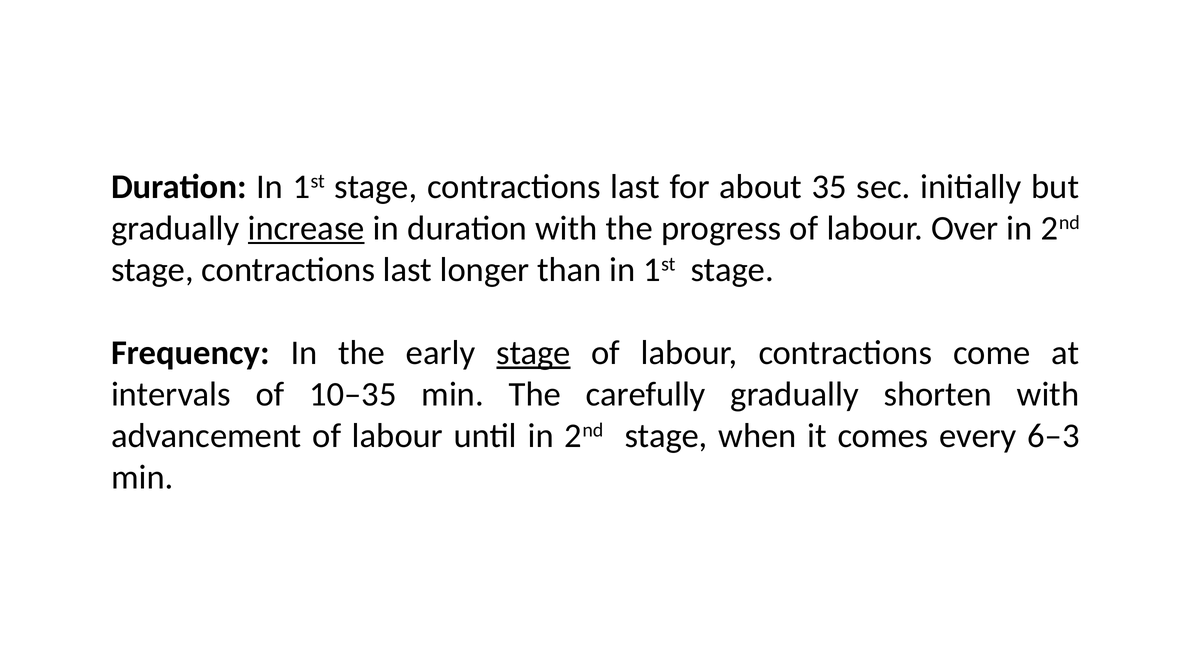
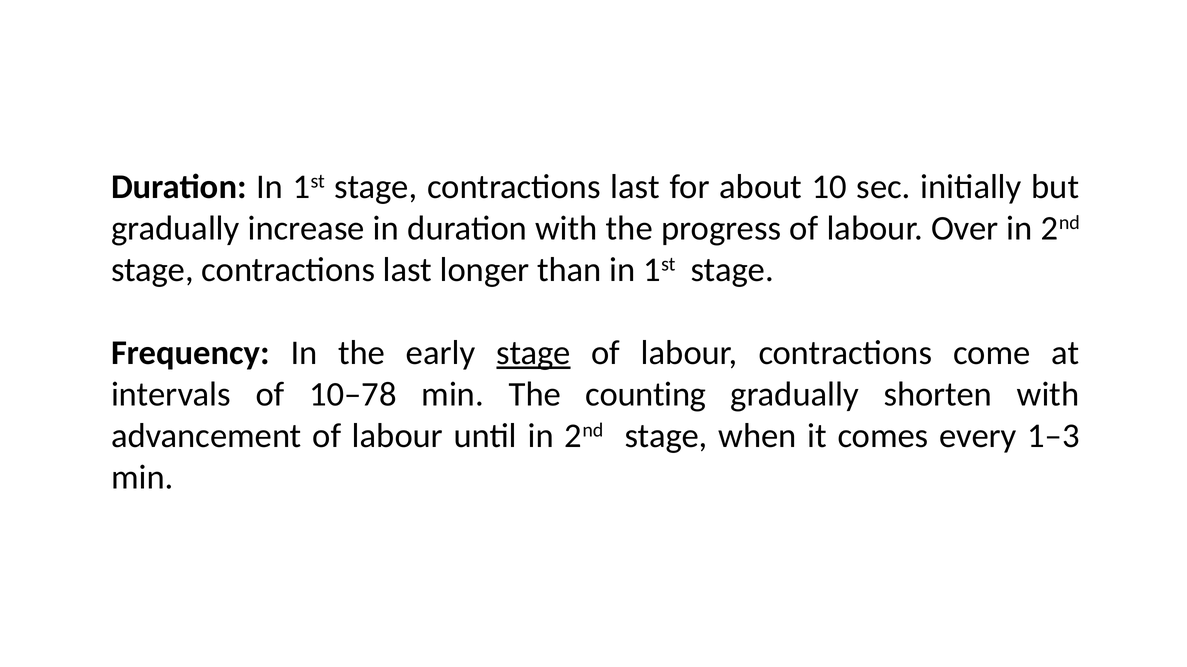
35: 35 -> 10
increase underline: present -> none
10–35: 10–35 -> 10–78
carefully: carefully -> counting
6–3: 6–3 -> 1–3
